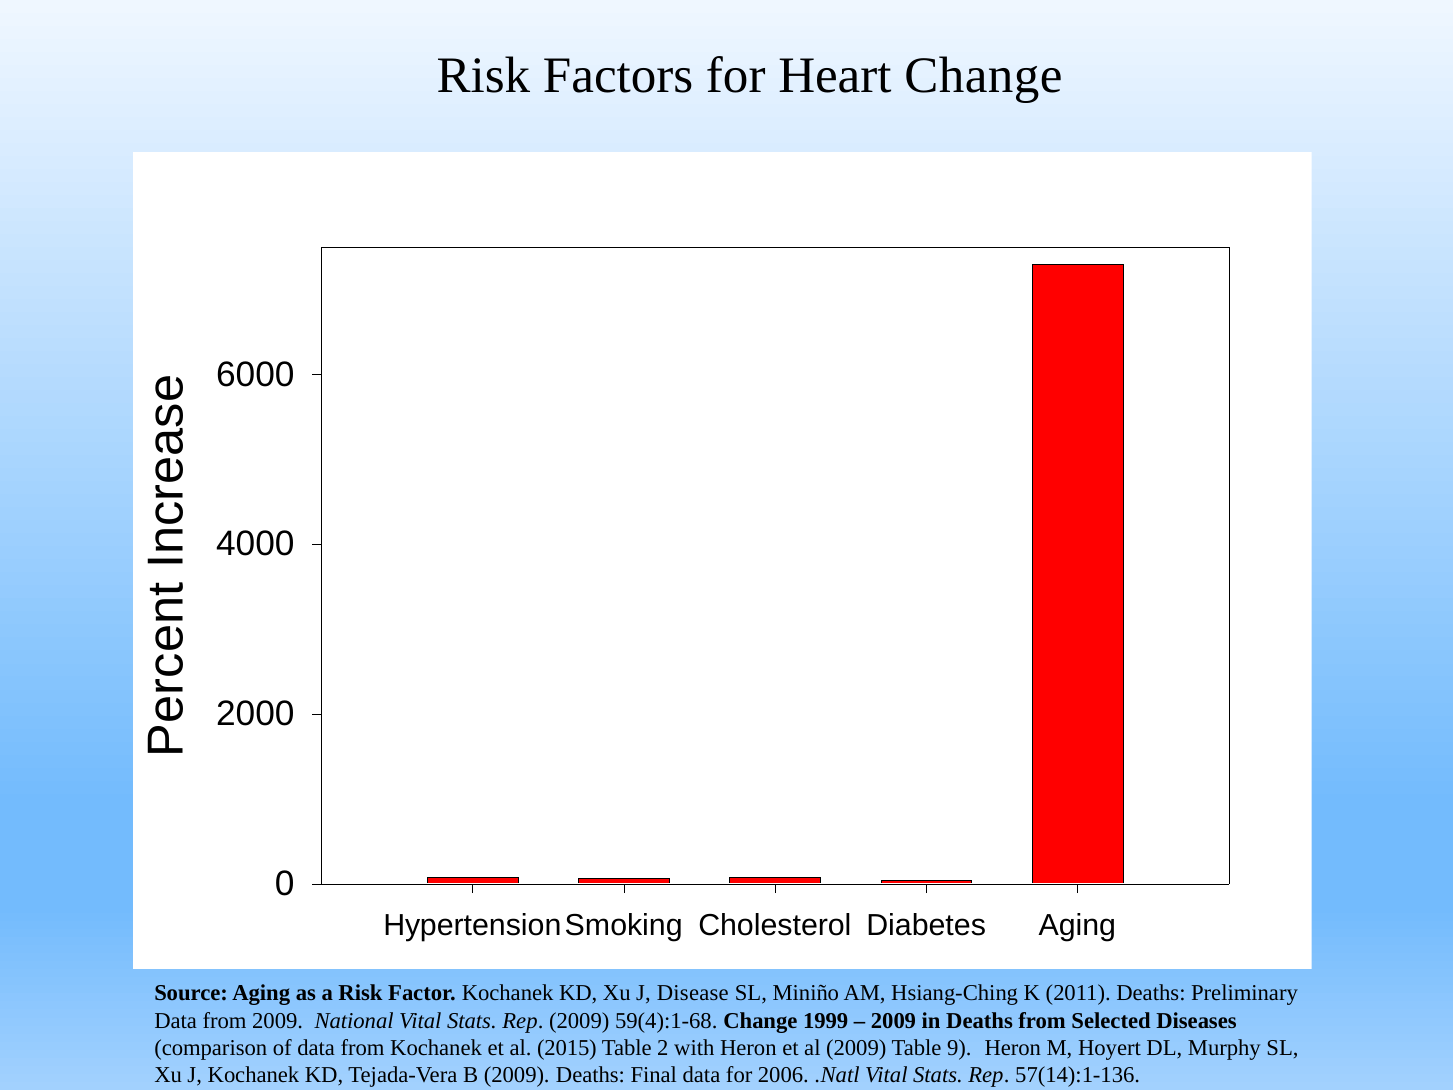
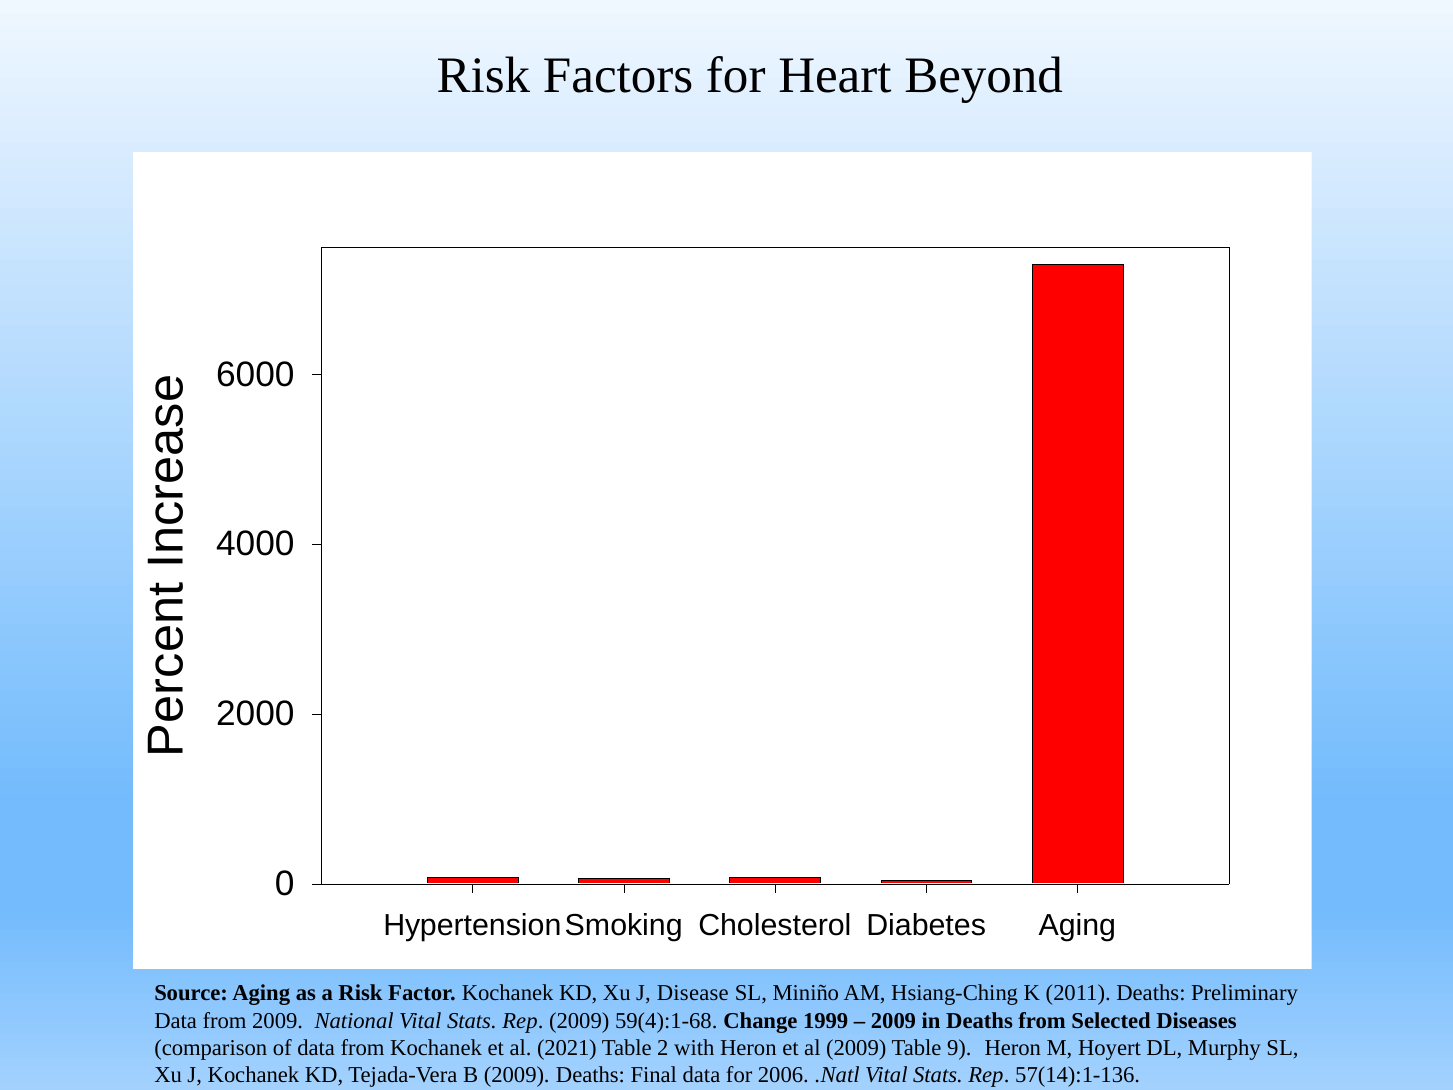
Heart Change: Change -> Beyond
2015: 2015 -> 2021
